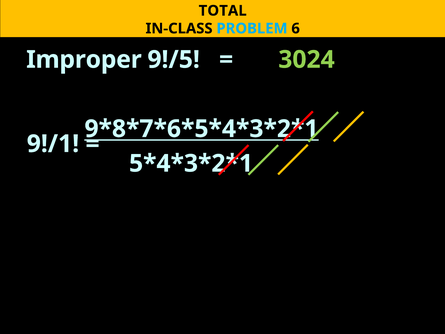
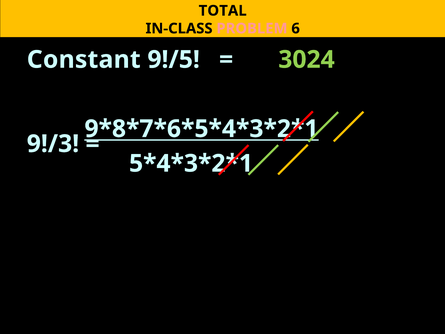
PROBLEM colour: light blue -> pink
Improper: Improper -> Constant
9!/1: 9!/1 -> 9!/3
